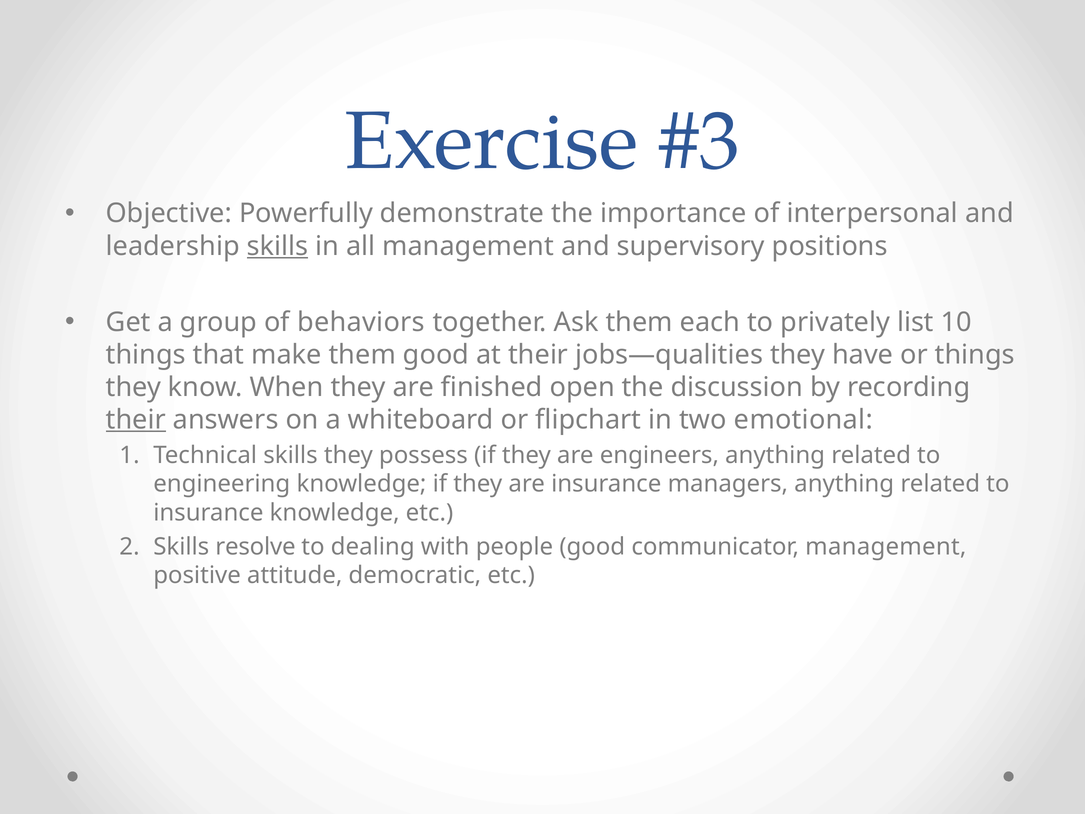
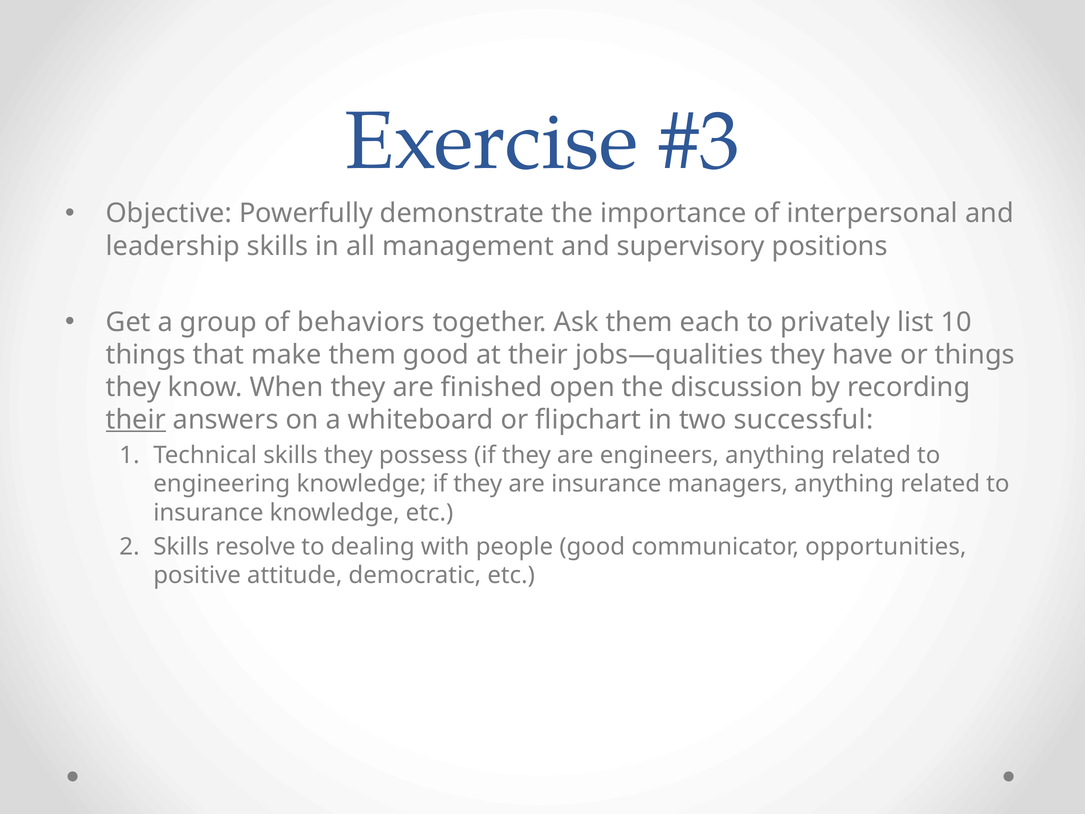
skills at (277, 246) underline: present -> none
emotional: emotional -> successful
communicator management: management -> opportunities
